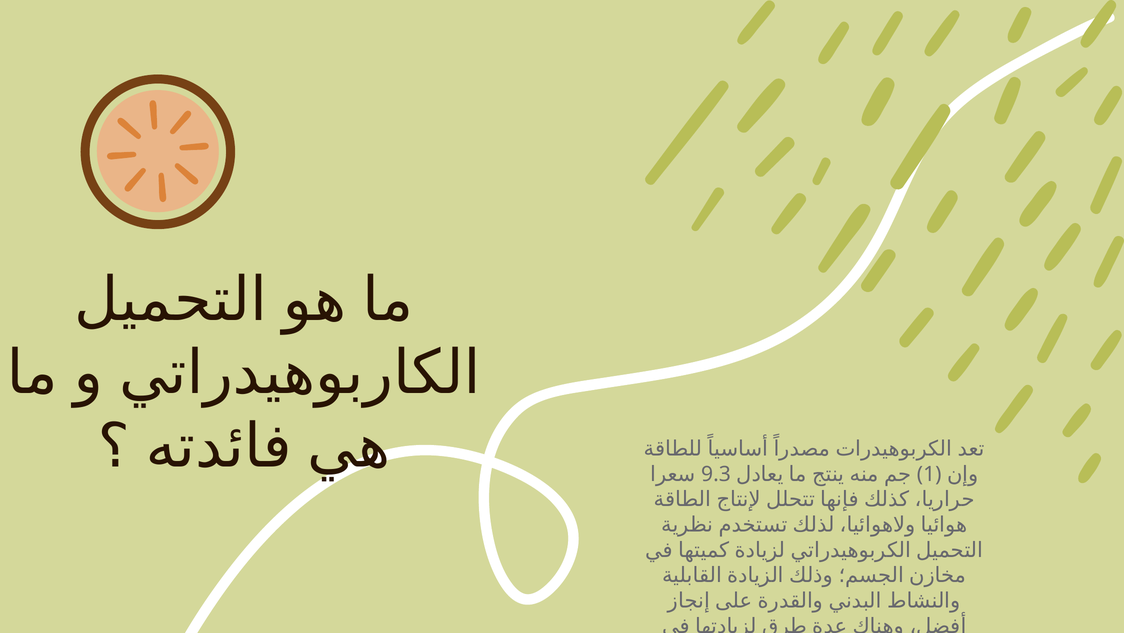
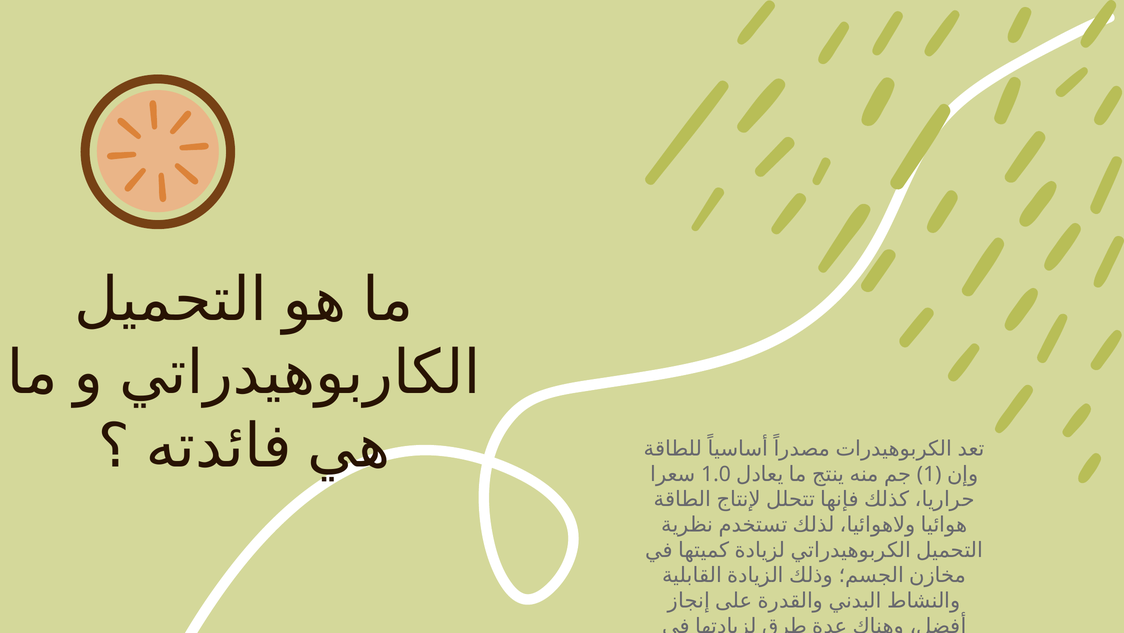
9.3: 9.3 -> 1.0
